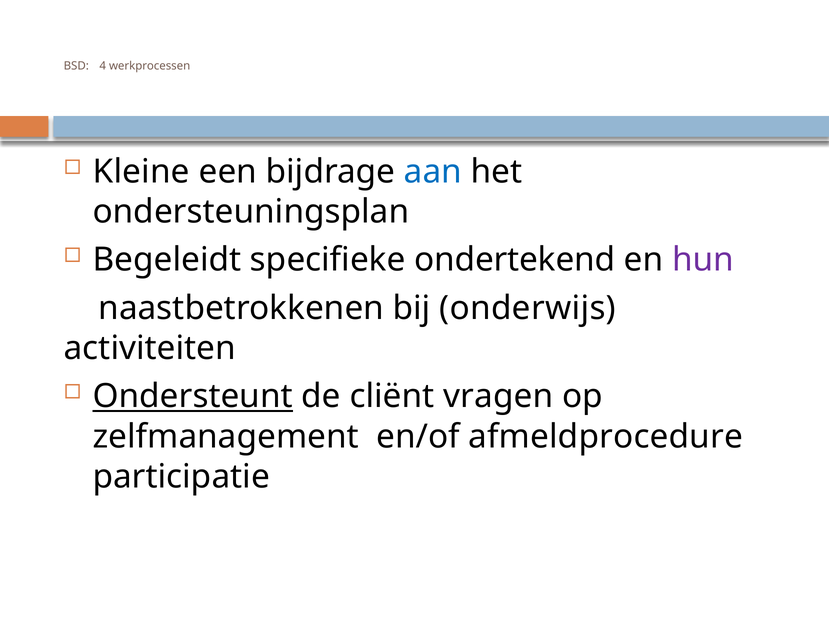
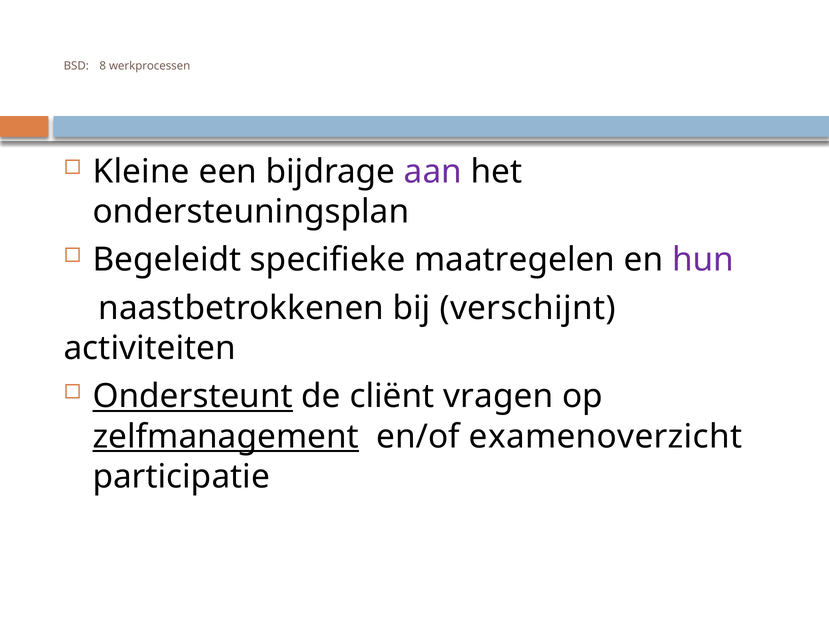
4: 4 -> 8
aan colour: blue -> purple
ondertekend: ondertekend -> maatregelen
onderwijs: onderwijs -> verschijnt
zelfmanagement underline: none -> present
afmeldprocedure: afmeldprocedure -> examenoverzicht
